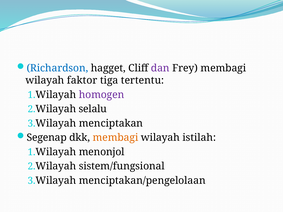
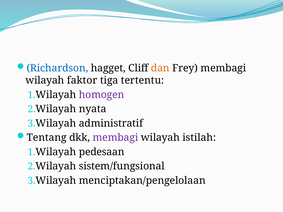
dan colour: purple -> orange
selalu: selalu -> nyata
menciptakan: menciptakan -> administratif
Segenap: Segenap -> Tentang
membagi at (115, 138) colour: orange -> purple
menonjol: menonjol -> pedesaan
